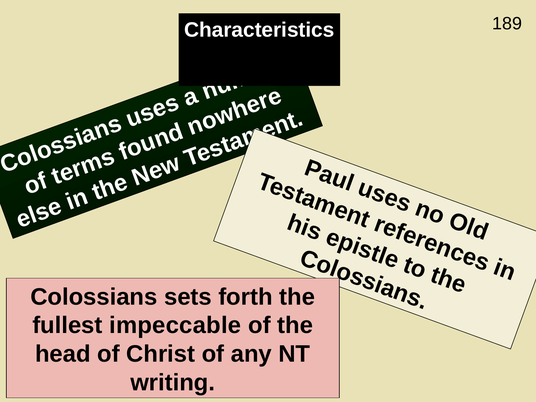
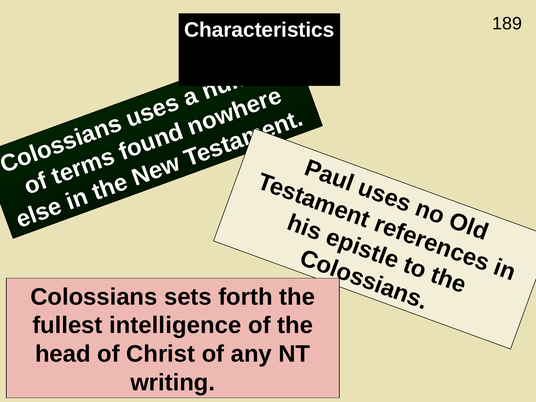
impeccable: impeccable -> intelligence
